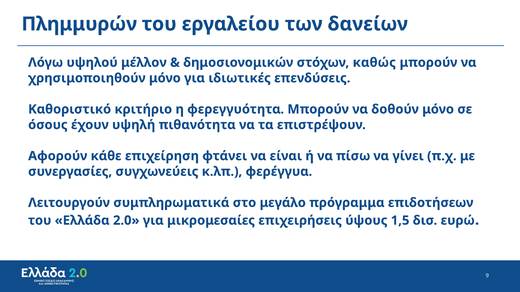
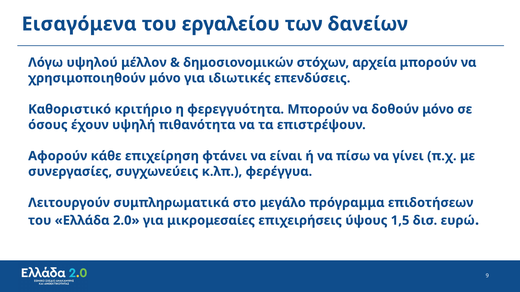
Πλημμυρών: Πλημμυρών -> Εισαγόμενα
καθώς: καθώς -> αρχεία
